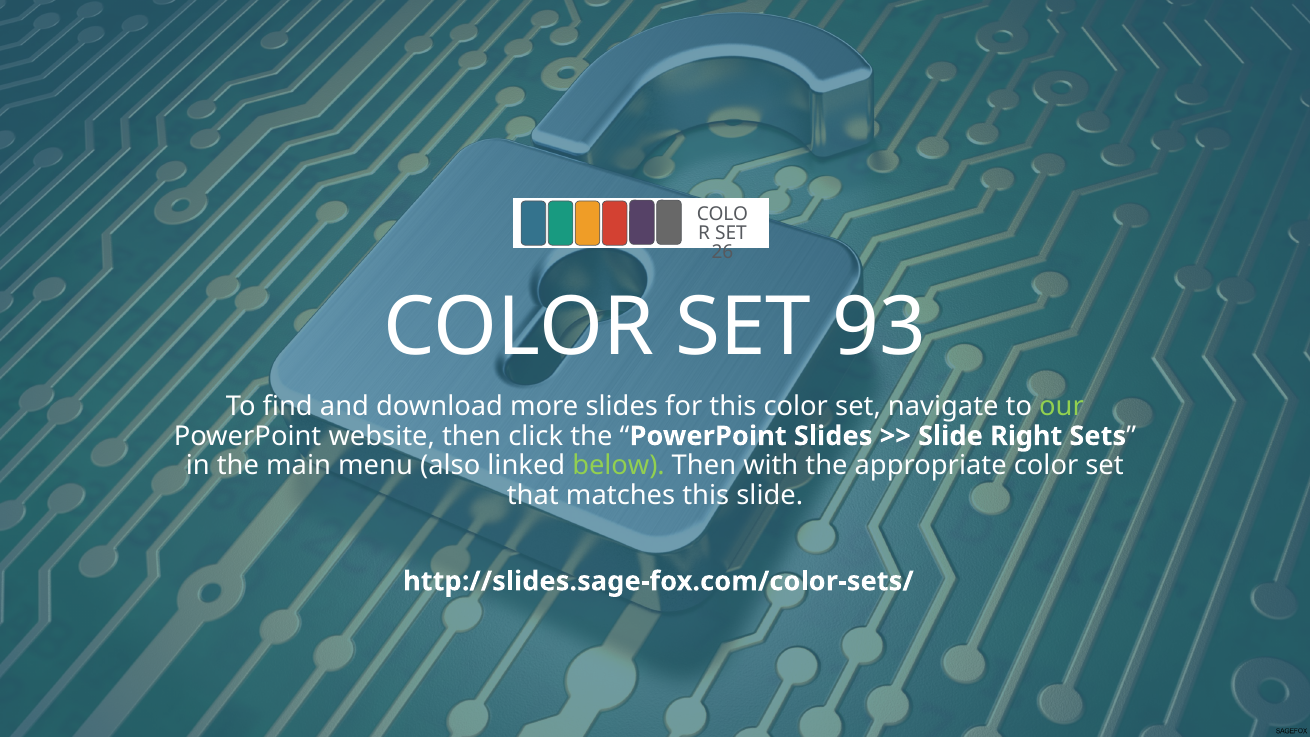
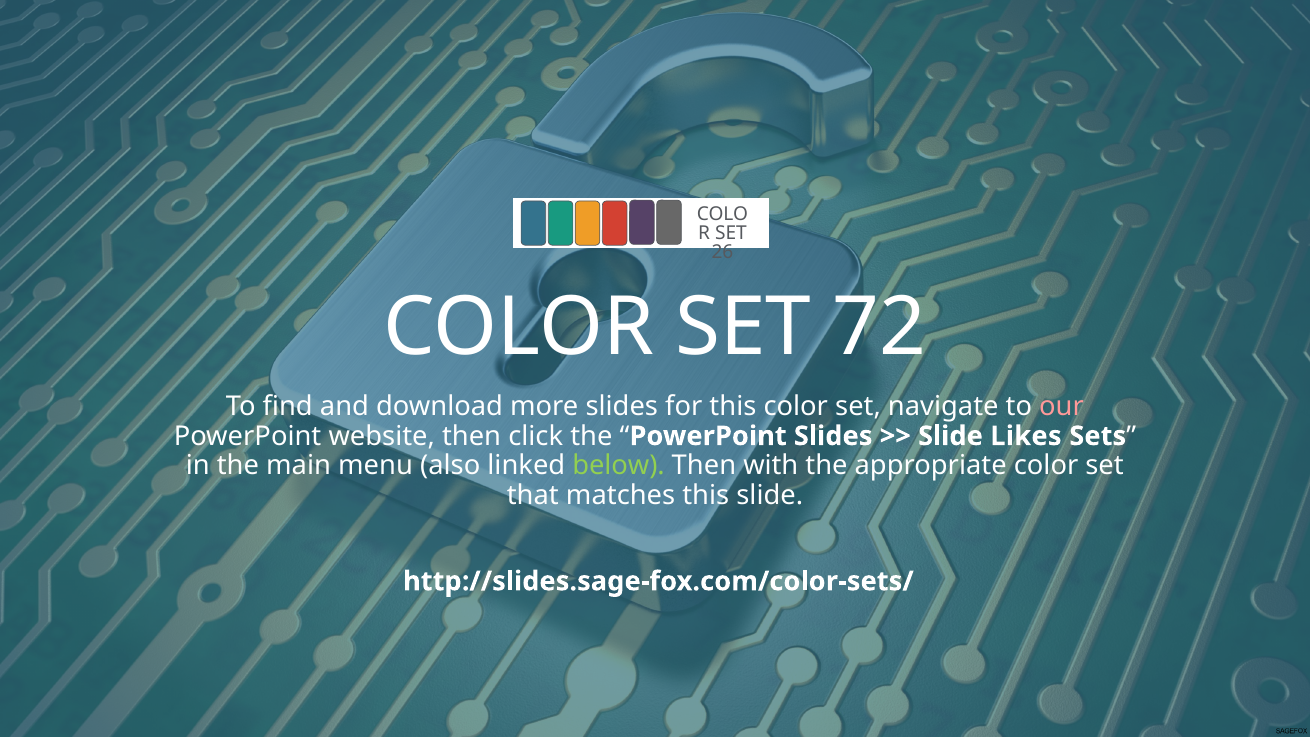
93: 93 -> 72
our colour: light green -> pink
Right: Right -> Likes
